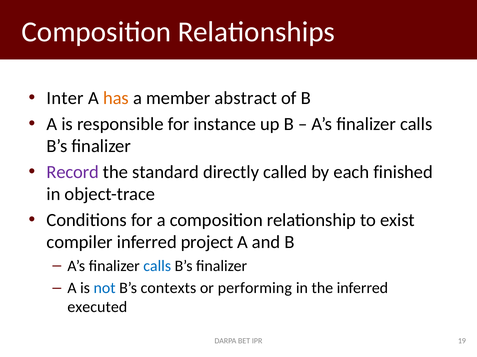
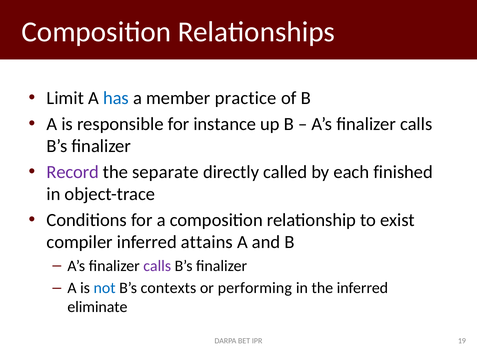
Inter: Inter -> Limit
has colour: orange -> blue
abstract: abstract -> practice
standard: standard -> separate
project: project -> attains
calls at (157, 266) colour: blue -> purple
executed: executed -> eliminate
